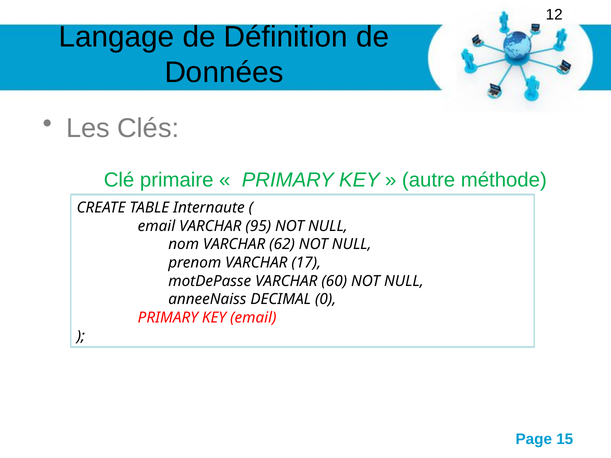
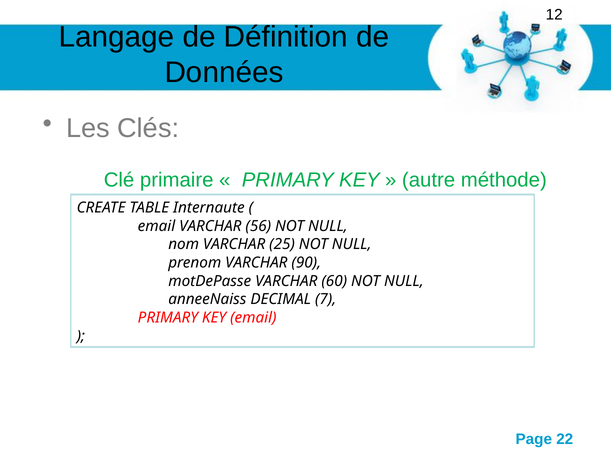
95: 95 -> 56
62: 62 -> 25
17: 17 -> 90
0: 0 -> 7
15: 15 -> 22
